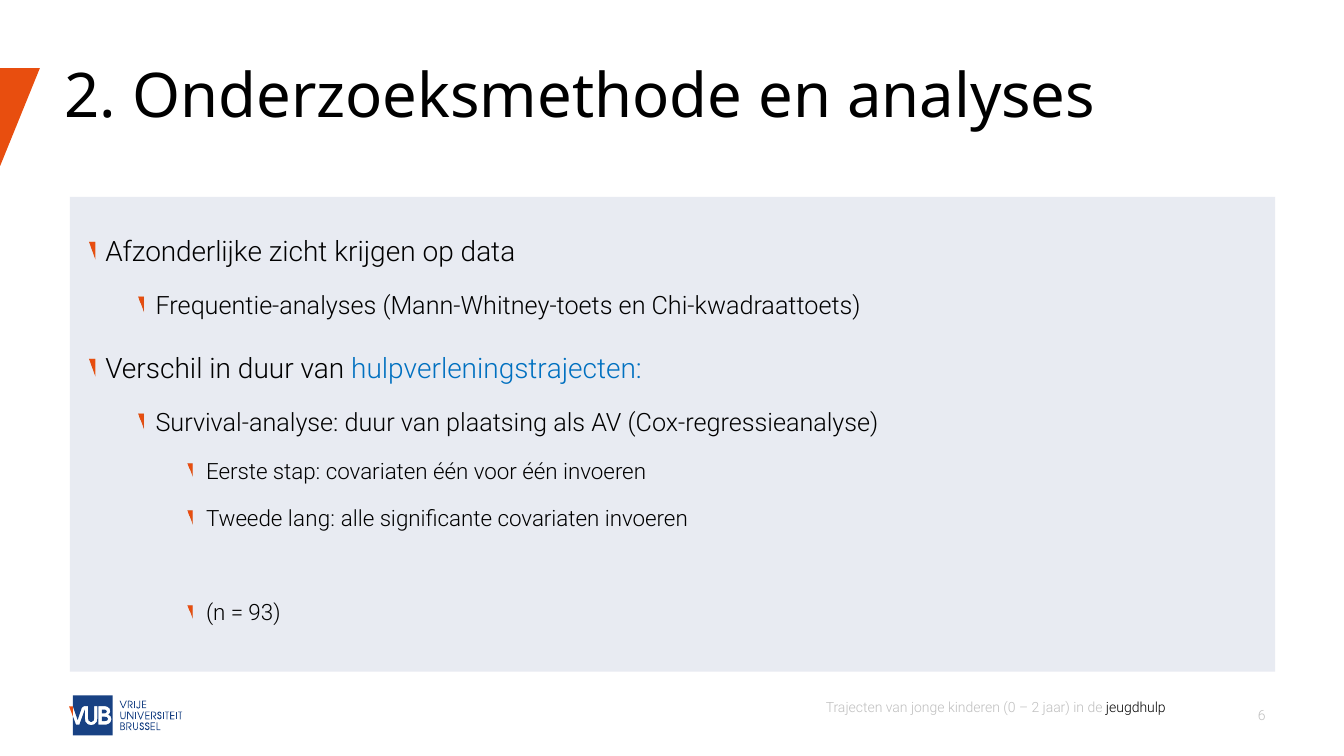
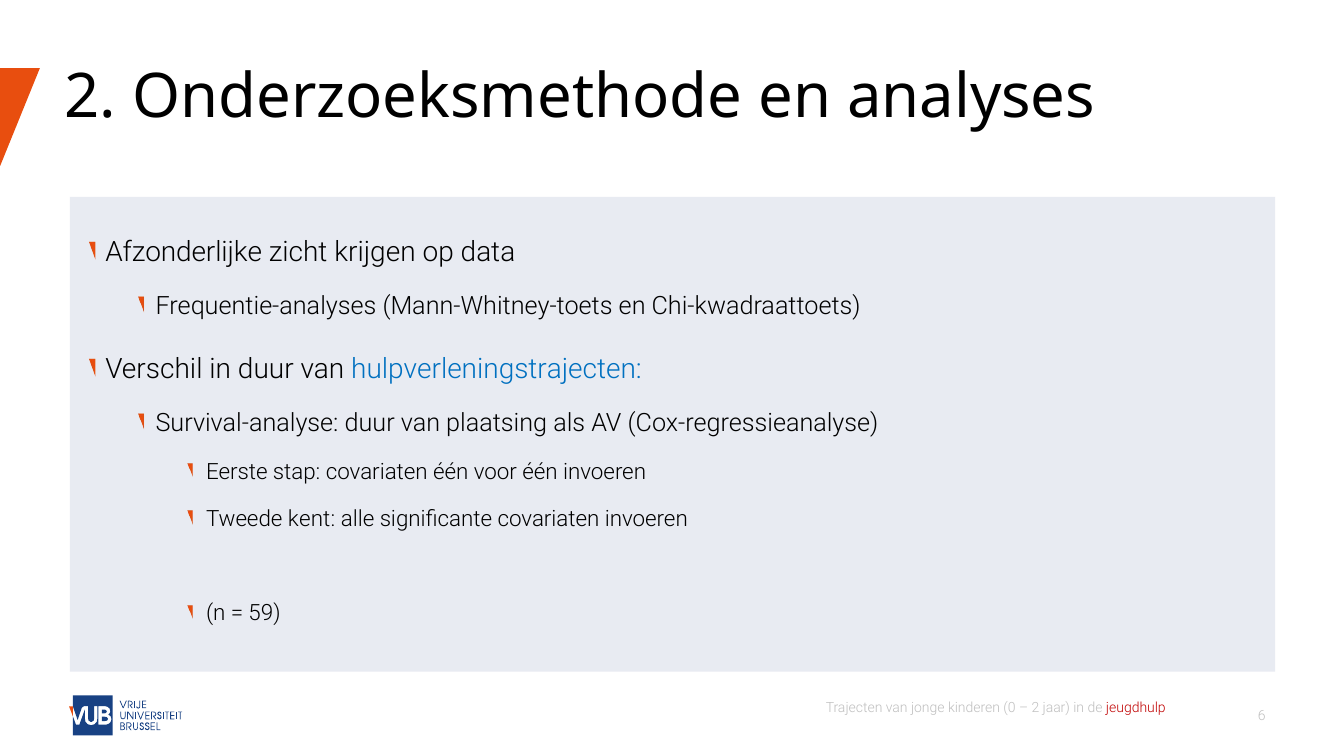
lang: lang -> kent
93: 93 -> 59
jeugdhulp colour: black -> red
